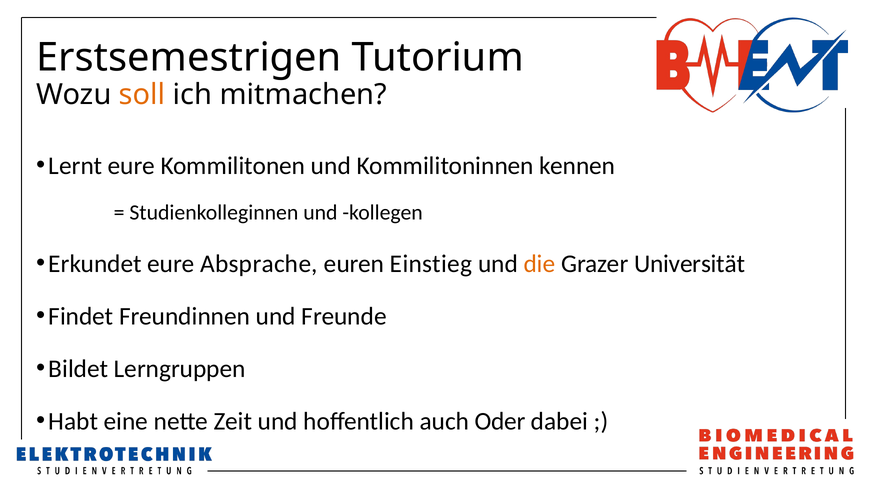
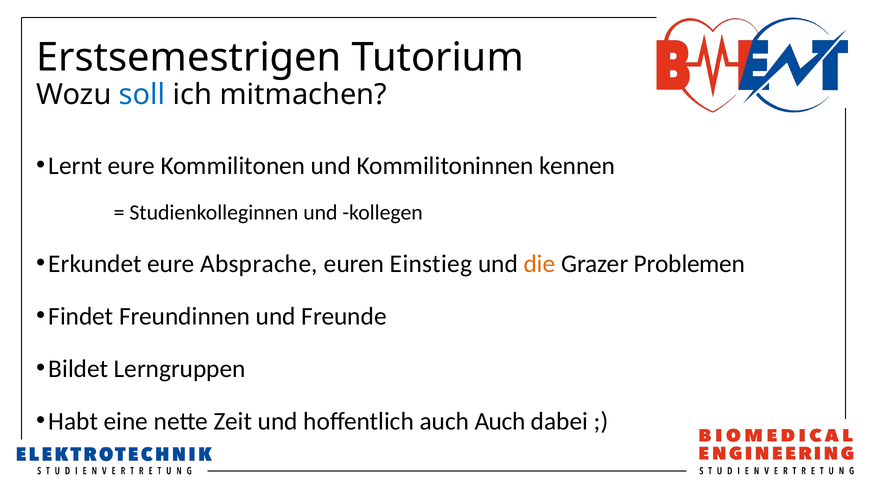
soll colour: orange -> blue
Universität: Universität -> Problemen
auch Oder: Oder -> Auch
